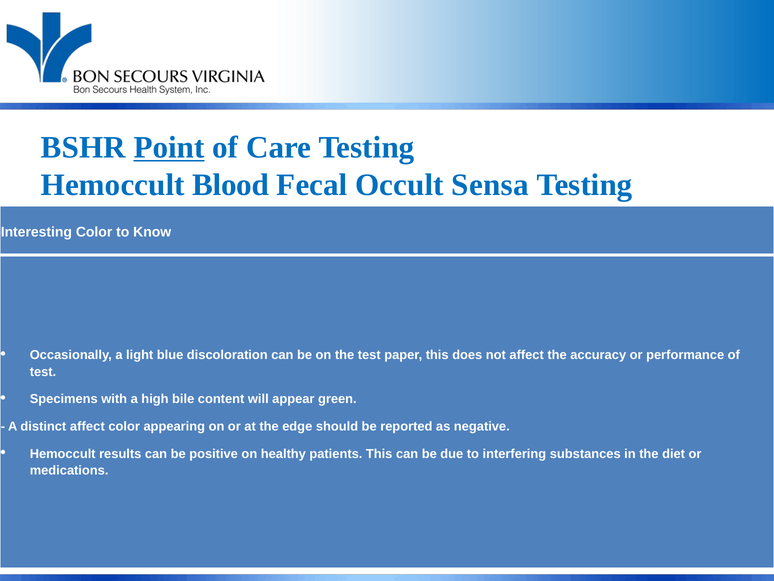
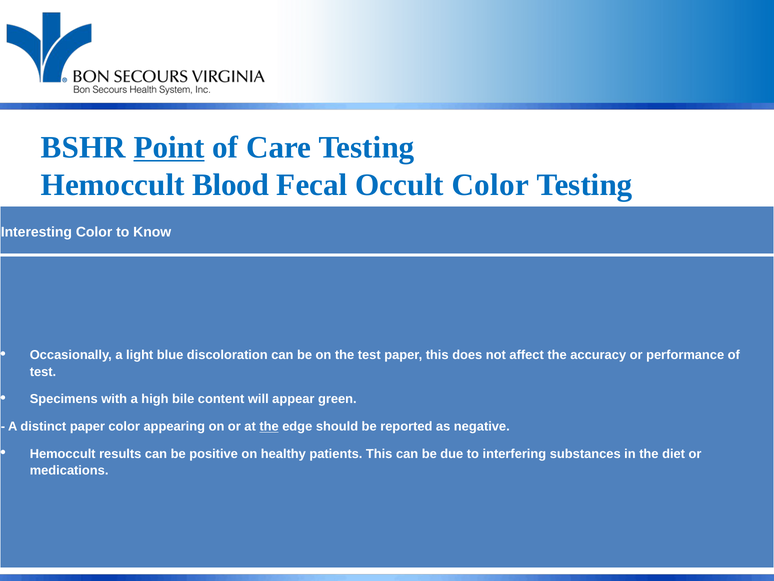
Occult Sensa: Sensa -> Color
distinct affect: affect -> paper
the at (269, 426) underline: none -> present
